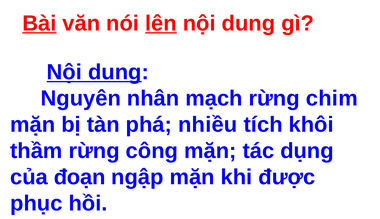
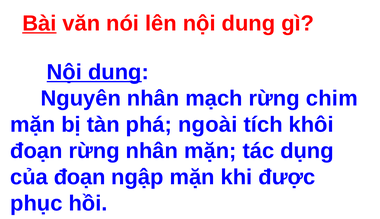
lên underline: present -> none
nhiều: nhiều -> ngoài
thầm at (36, 151): thầm -> đoạn
rừng công: công -> nhân
